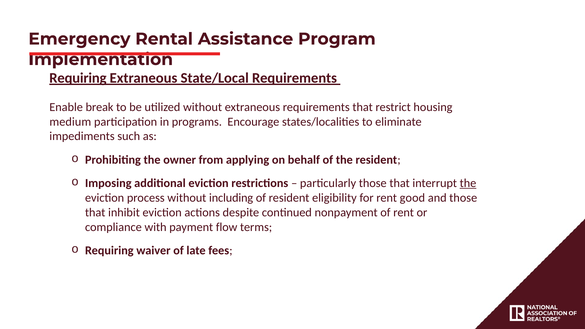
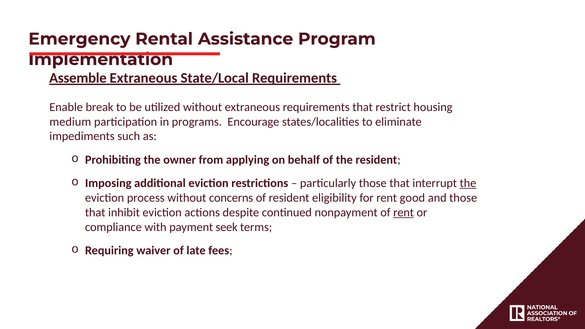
Requiring at (78, 78): Requiring -> Assemble
including: including -> concerns
rent at (404, 212) underline: none -> present
flow: flow -> seek
